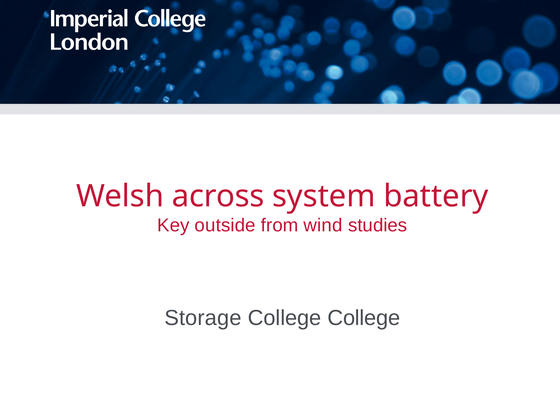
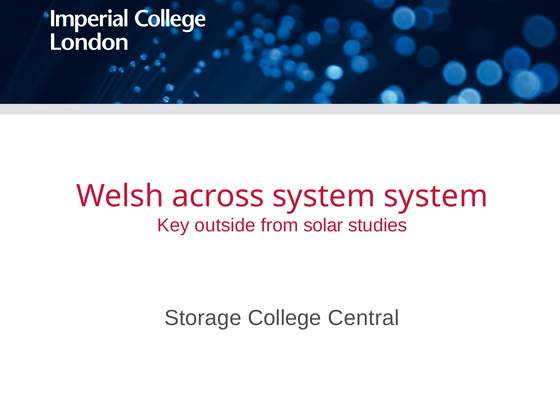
system battery: battery -> system
wind: wind -> solar
College College: College -> Central
